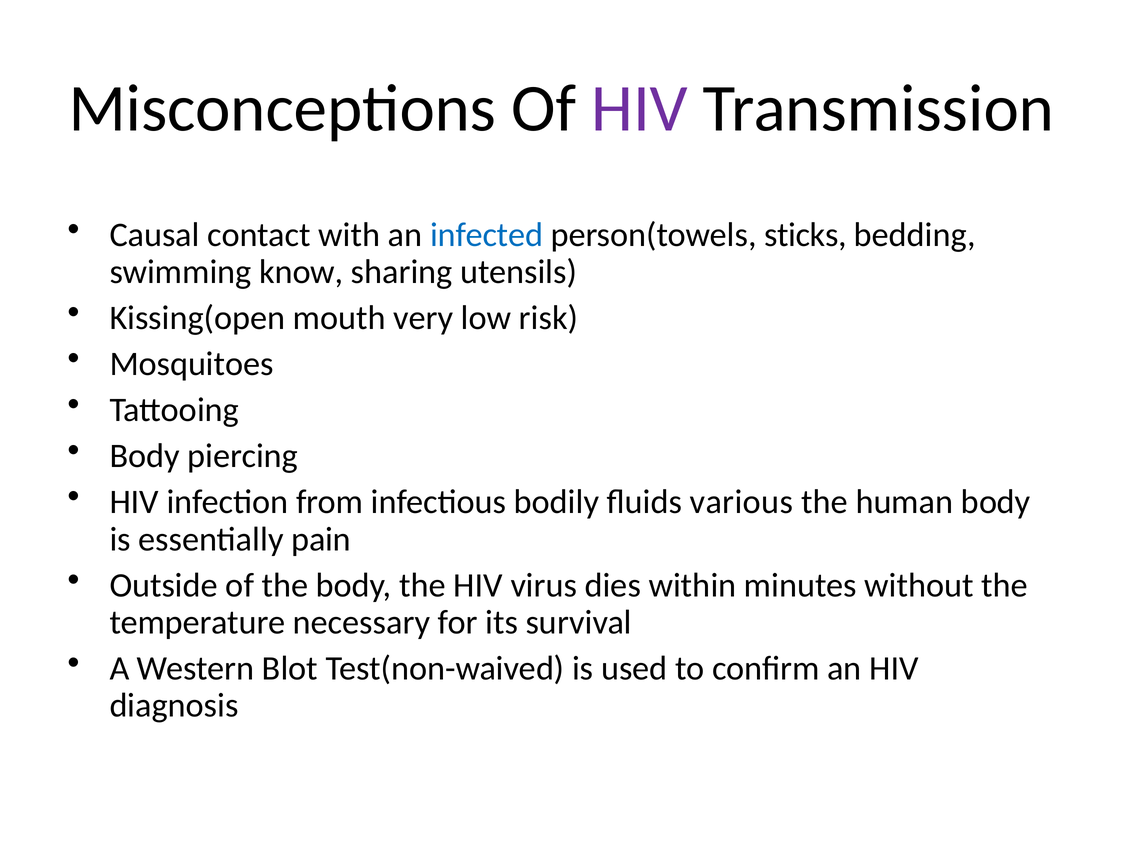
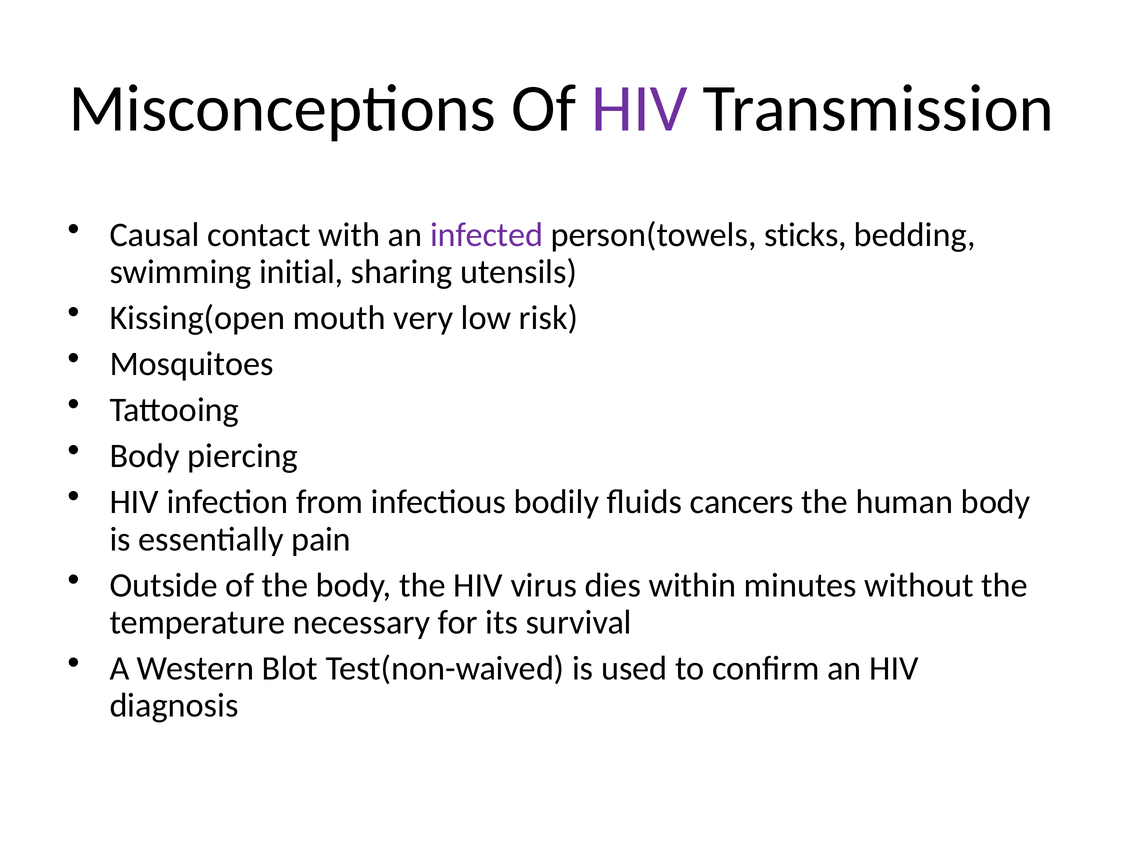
infected colour: blue -> purple
know: know -> initial
various: various -> cancers
